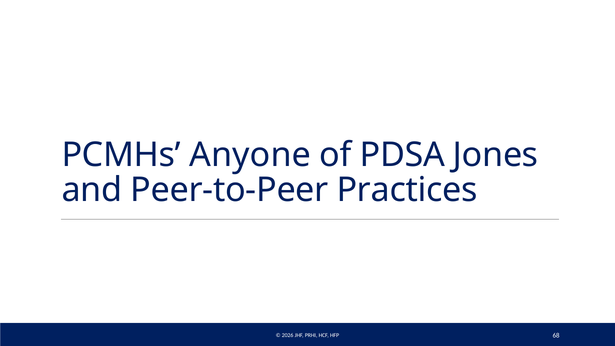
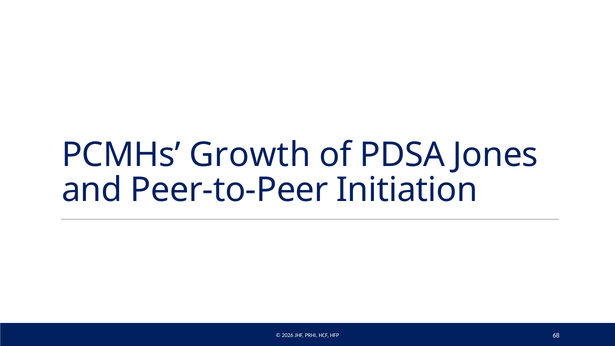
Anyone: Anyone -> Growth
Practices: Practices -> Initiation
